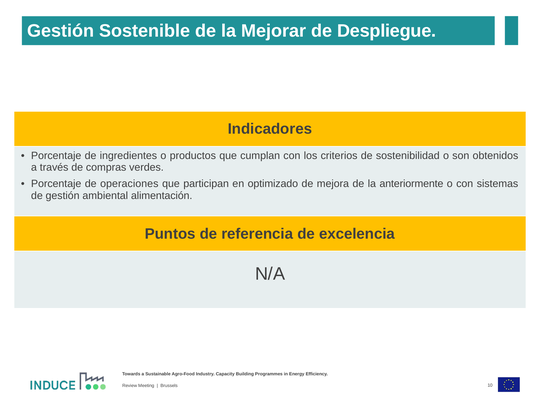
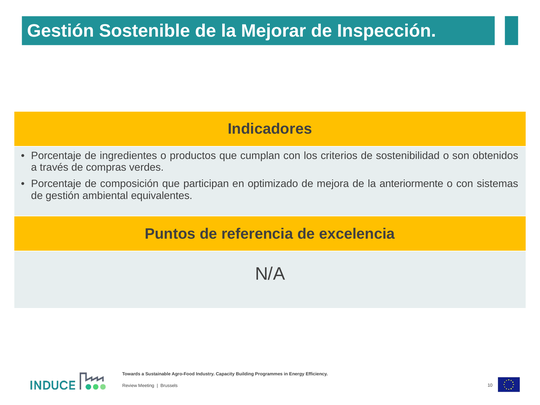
Despliegue: Despliegue -> Inspección
operaciones: operaciones -> composición
alimentación: alimentación -> equivalentes
